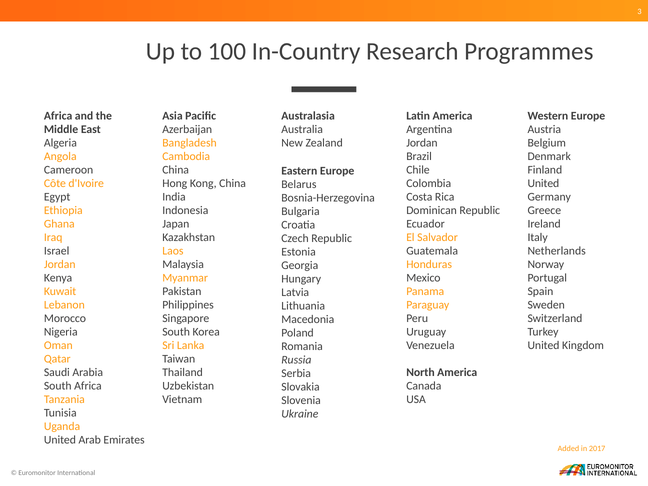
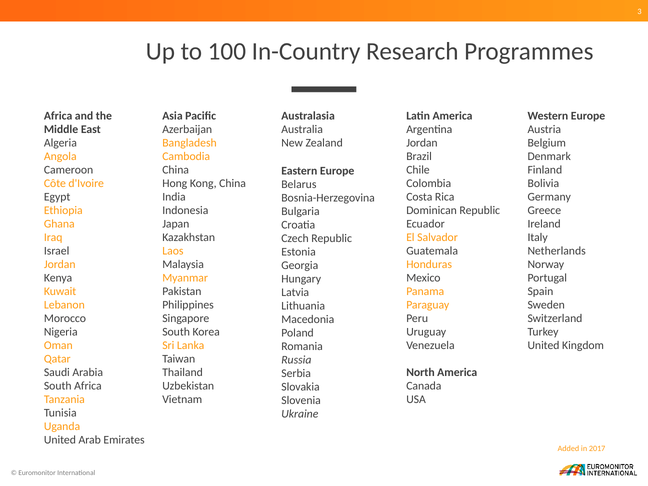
United at (543, 183): United -> Bolivia
